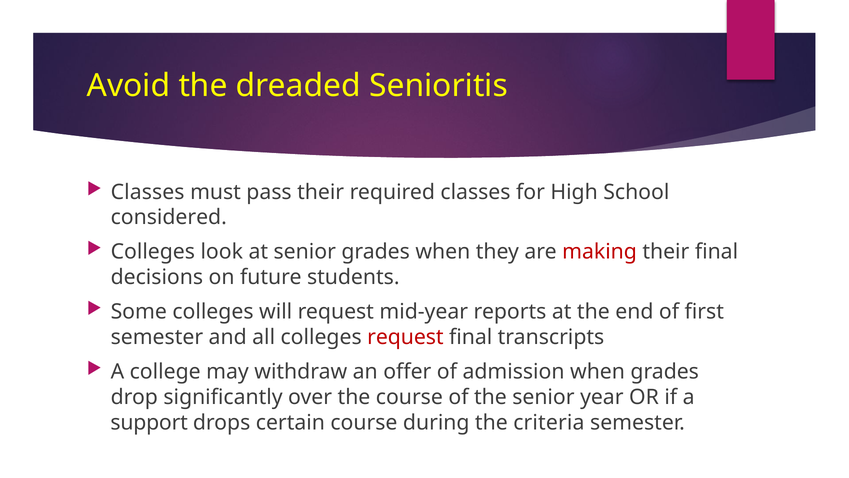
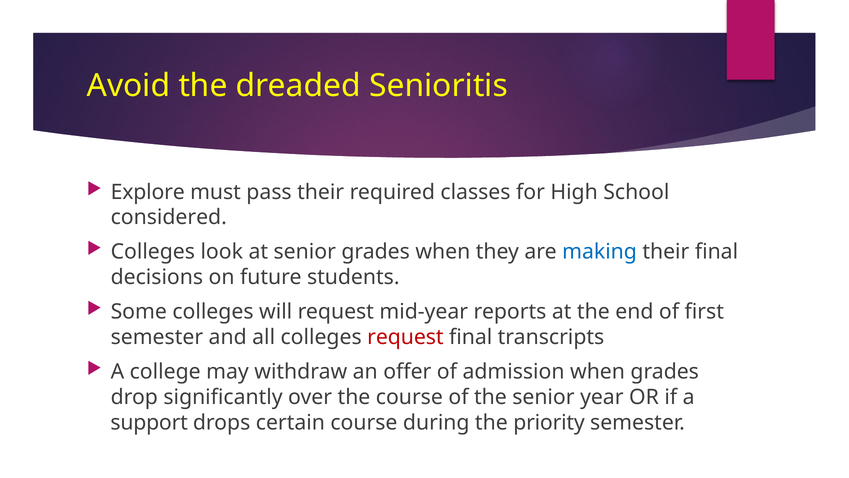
Classes at (148, 192): Classes -> Explore
making colour: red -> blue
criteria: criteria -> priority
